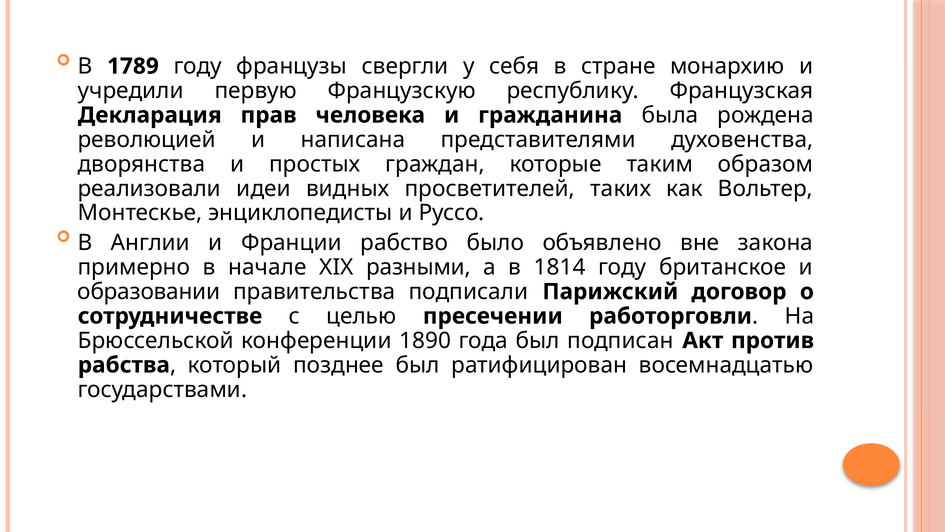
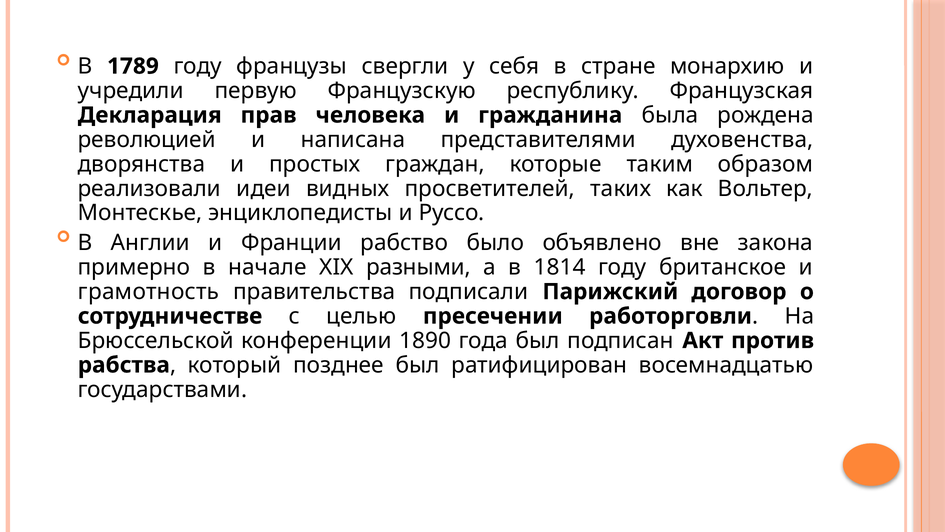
образовании: образовании -> грамотность
